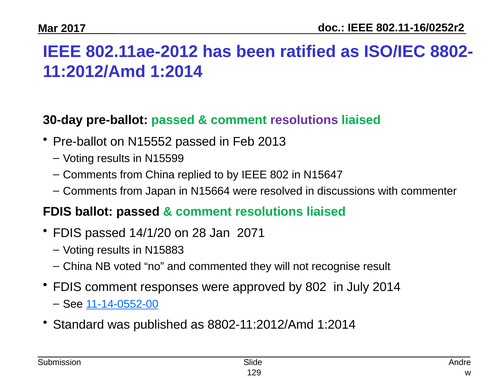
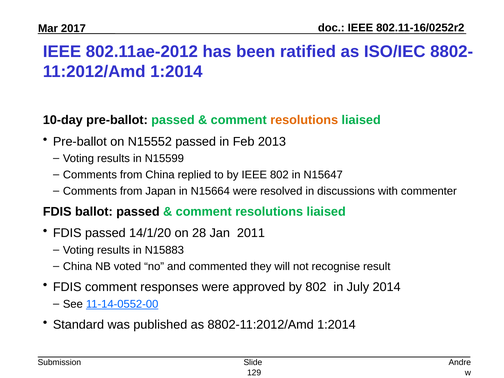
30-day: 30-day -> 10-day
resolutions at (304, 120) colour: purple -> orange
2071: 2071 -> 2011
